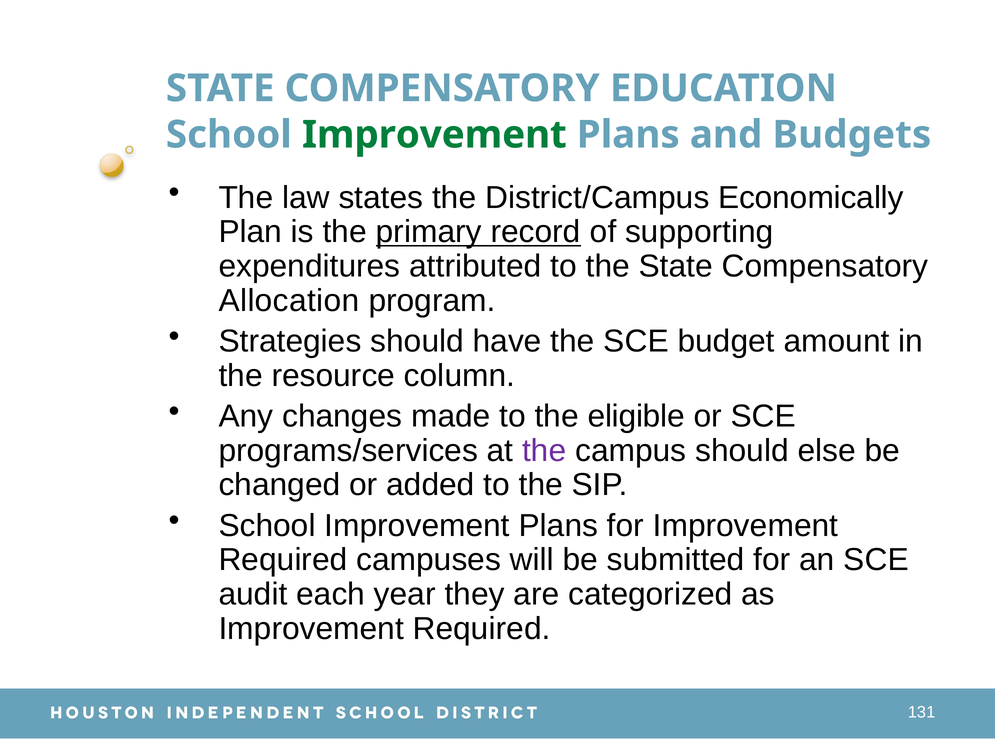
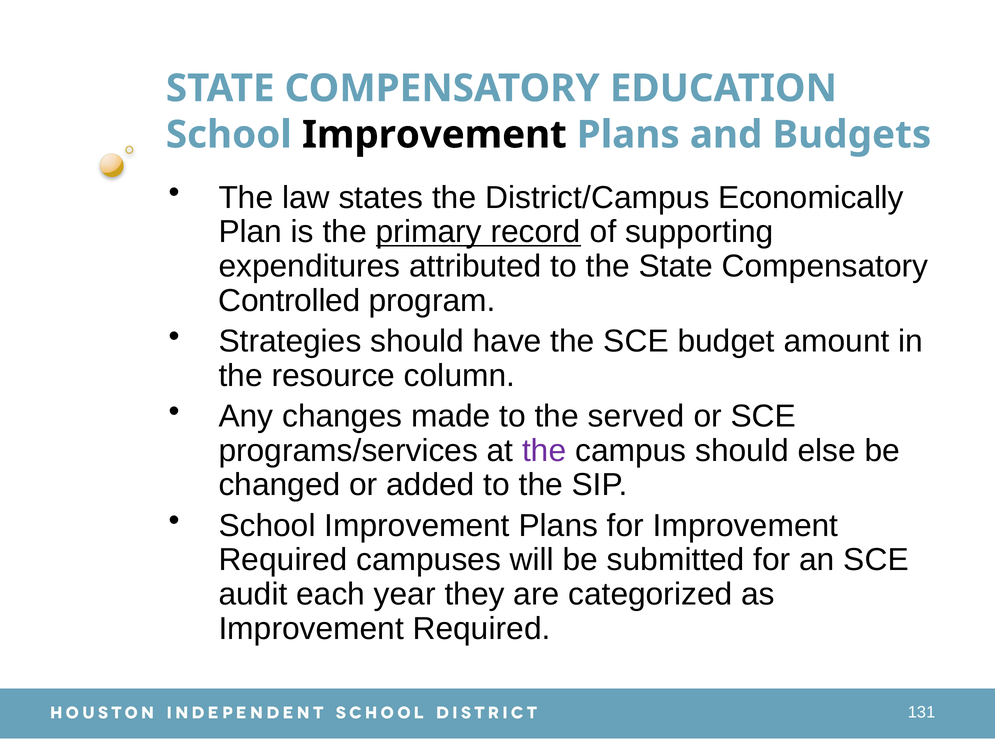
Improvement at (434, 135) colour: green -> black
Allocation: Allocation -> Controlled
eligible: eligible -> served
